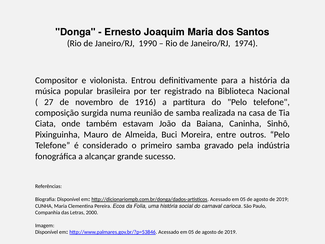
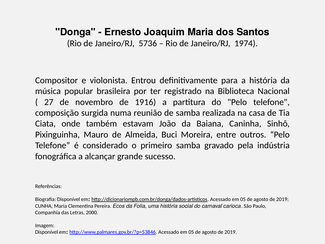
1990: 1990 -> 5736
